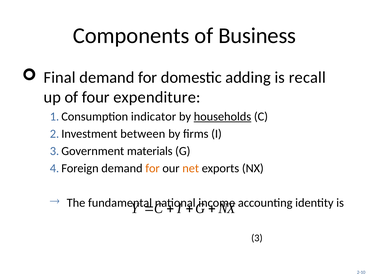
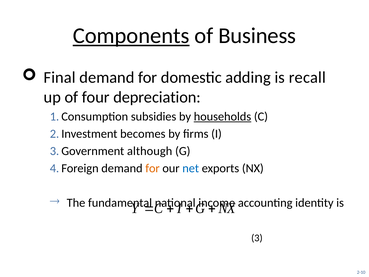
Components underline: none -> present
expenditure: expenditure -> depreciation
indicator: indicator -> subsidies
between: between -> becomes
materials: materials -> although
net colour: orange -> blue
